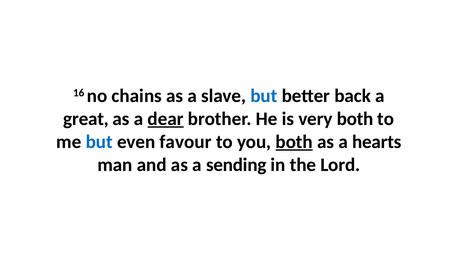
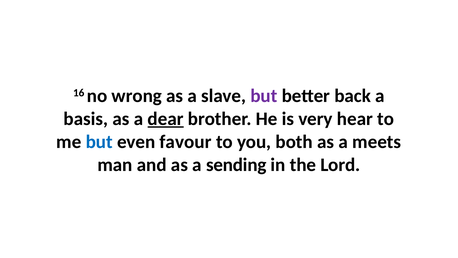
chains: chains -> wrong
but at (264, 96) colour: blue -> purple
great: great -> basis
very both: both -> hear
both at (294, 142) underline: present -> none
hearts: hearts -> meets
